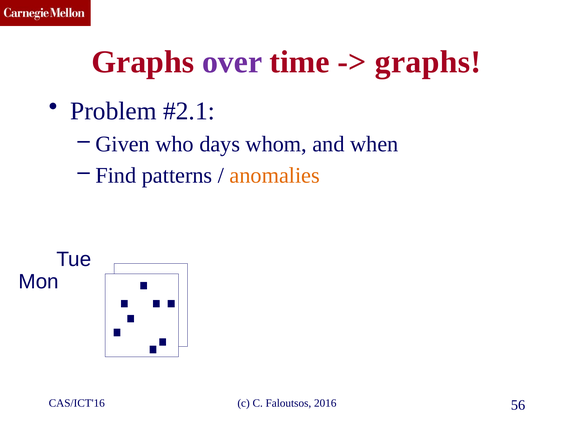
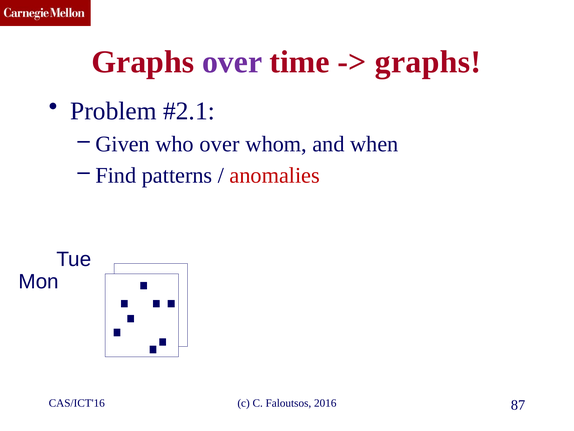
who days: days -> over
anomalies colour: orange -> red
56: 56 -> 87
